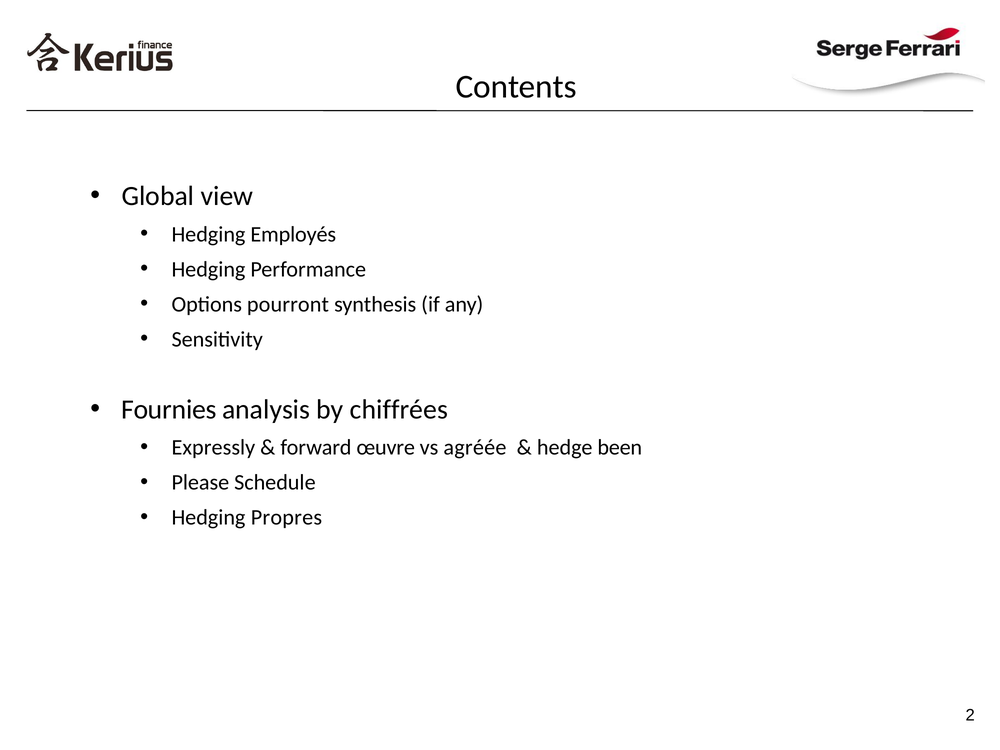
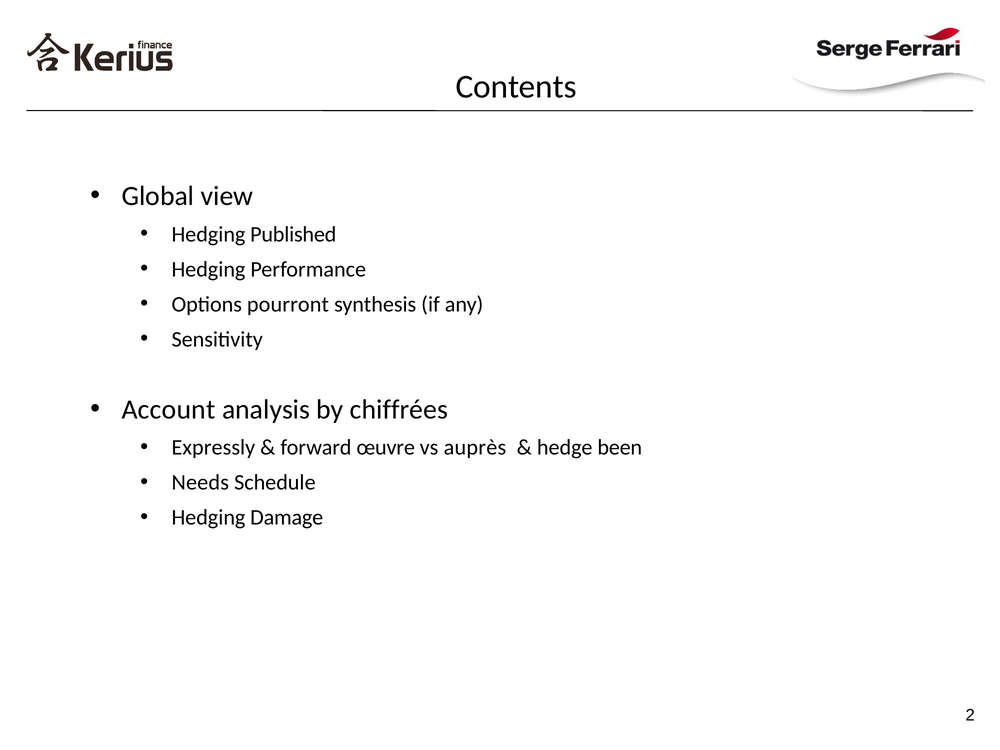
Employés: Employés -> Published
Fournies: Fournies -> Account
agréée: agréée -> auprès
Please: Please -> Needs
Propres: Propres -> Damage
